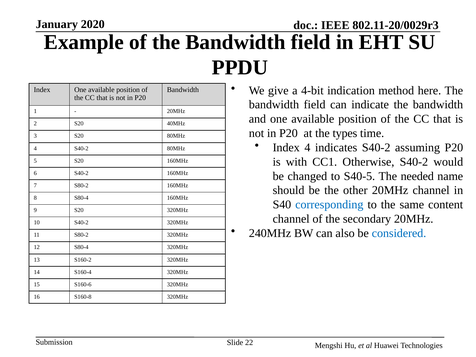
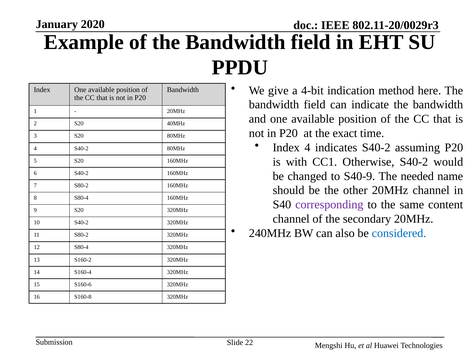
types: types -> exact
S40-5: S40-5 -> S40-9
corresponding colour: blue -> purple
